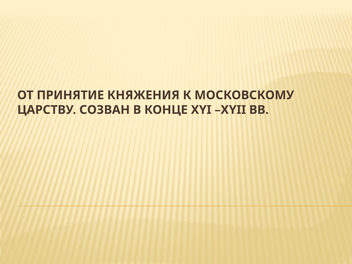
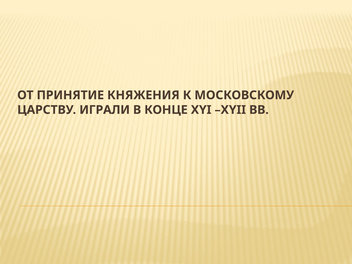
СОЗВАН: СОЗВАН -> ИГРАЛИ
